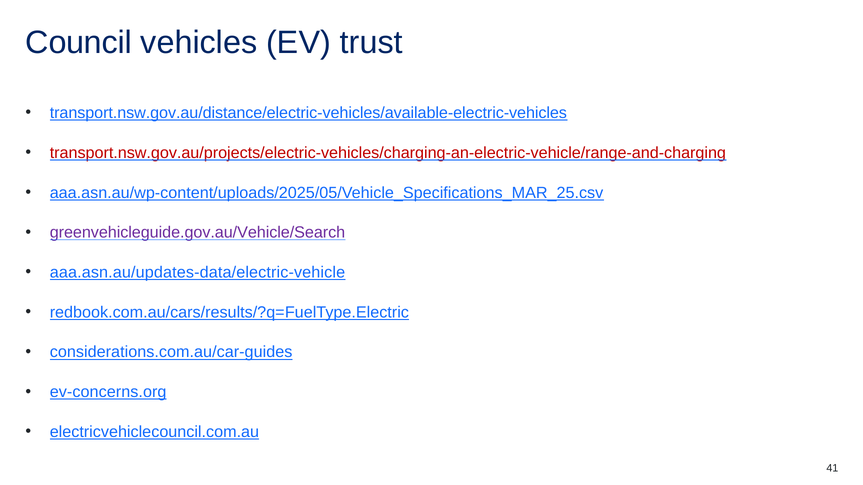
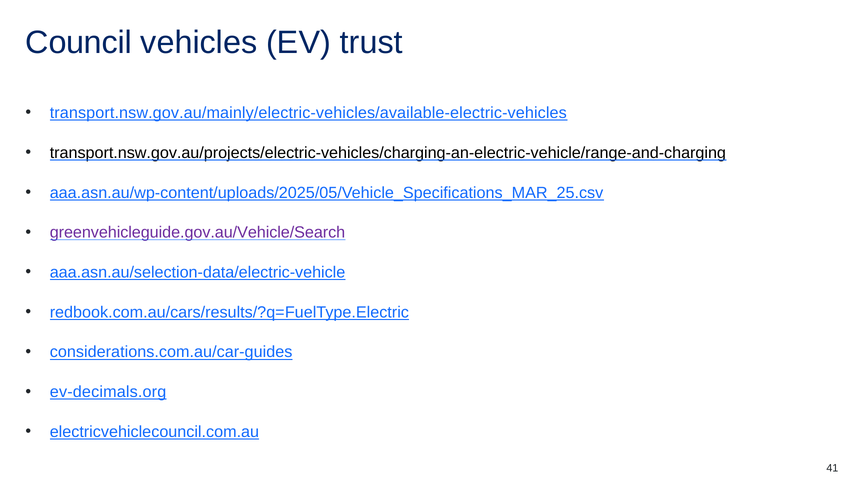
transport.nsw.gov.au/distance/electric-vehicles/available-electric-vehicles: transport.nsw.gov.au/distance/electric-vehicles/available-electric-vehicles -> transport.nsw.gov.au/mainly/electric-vehicles/available-electric-vehicles
transport.nsw.gov.au/projects/electric-vehicles/charging-an-electric-vehicle/range-and-charging colour: red -> black
aaa.asn.au/updates-data/electric-vehicle: aaa.asn.au/updates-data/electric-vehicle -> aaa.asn.au/selection-data/electric-vehicle
ev-concerns.org: ev-concerns.org -> ev-decimals.org
